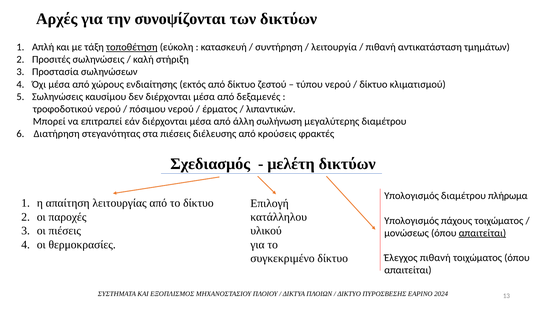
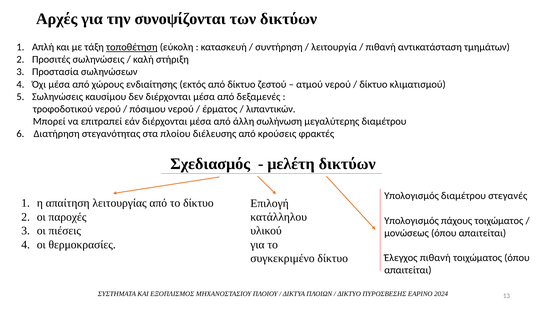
τύπου: τύπου -> ατμού
στα πιέσεις: πιέσεις -> πλοίου
πλήρωμα: πλήρωμα -> στεγανές
απαιτείται at (482, 233) underline: present -> none
